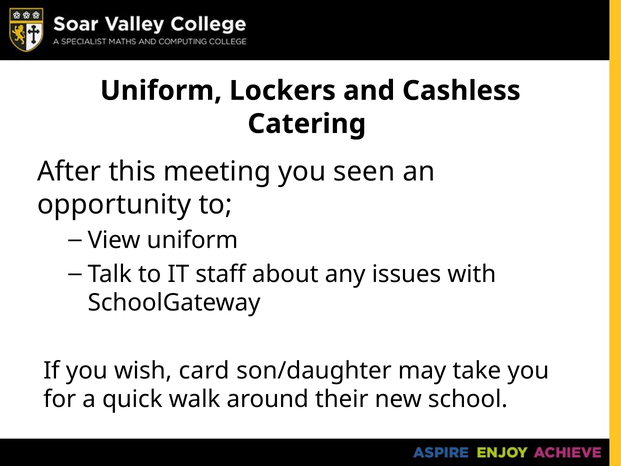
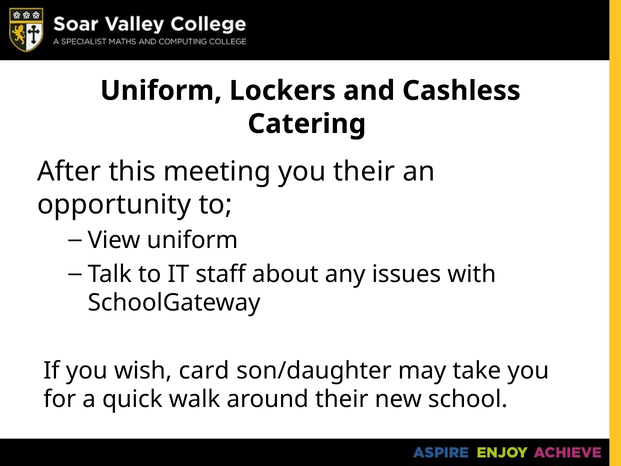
you seen: seen -> their
